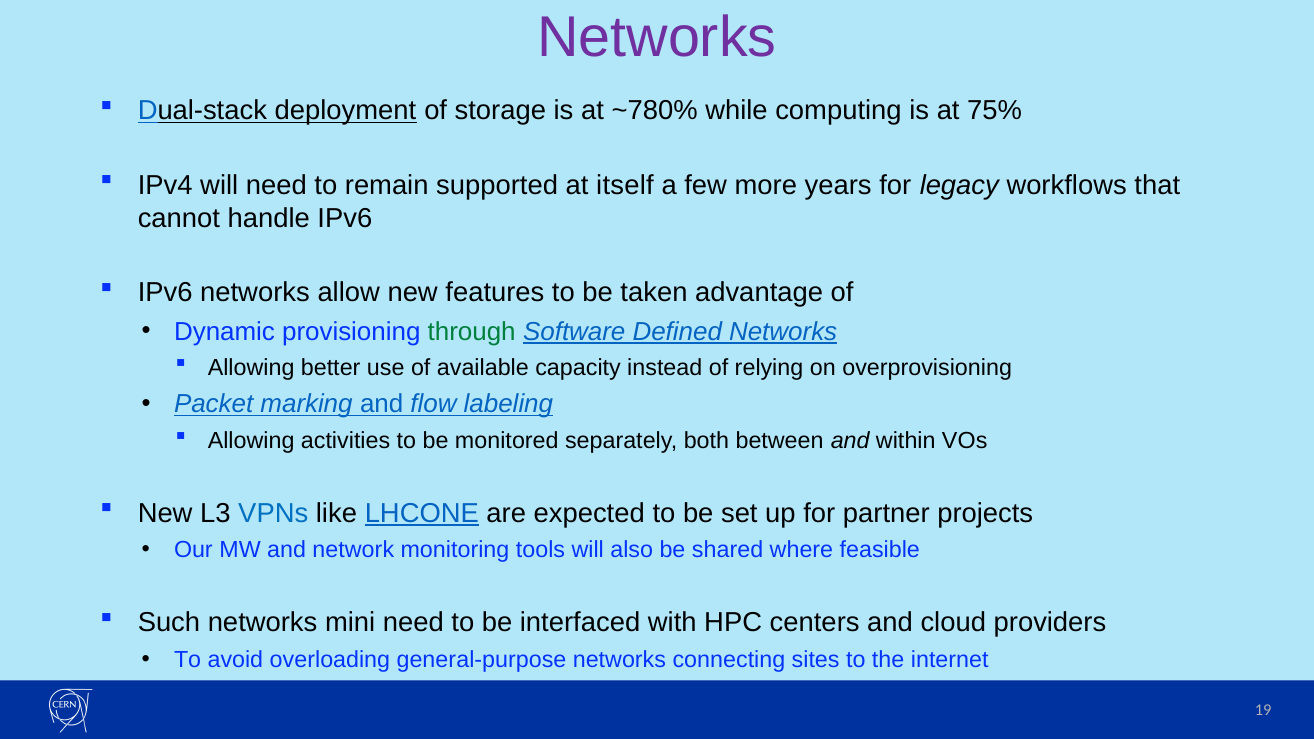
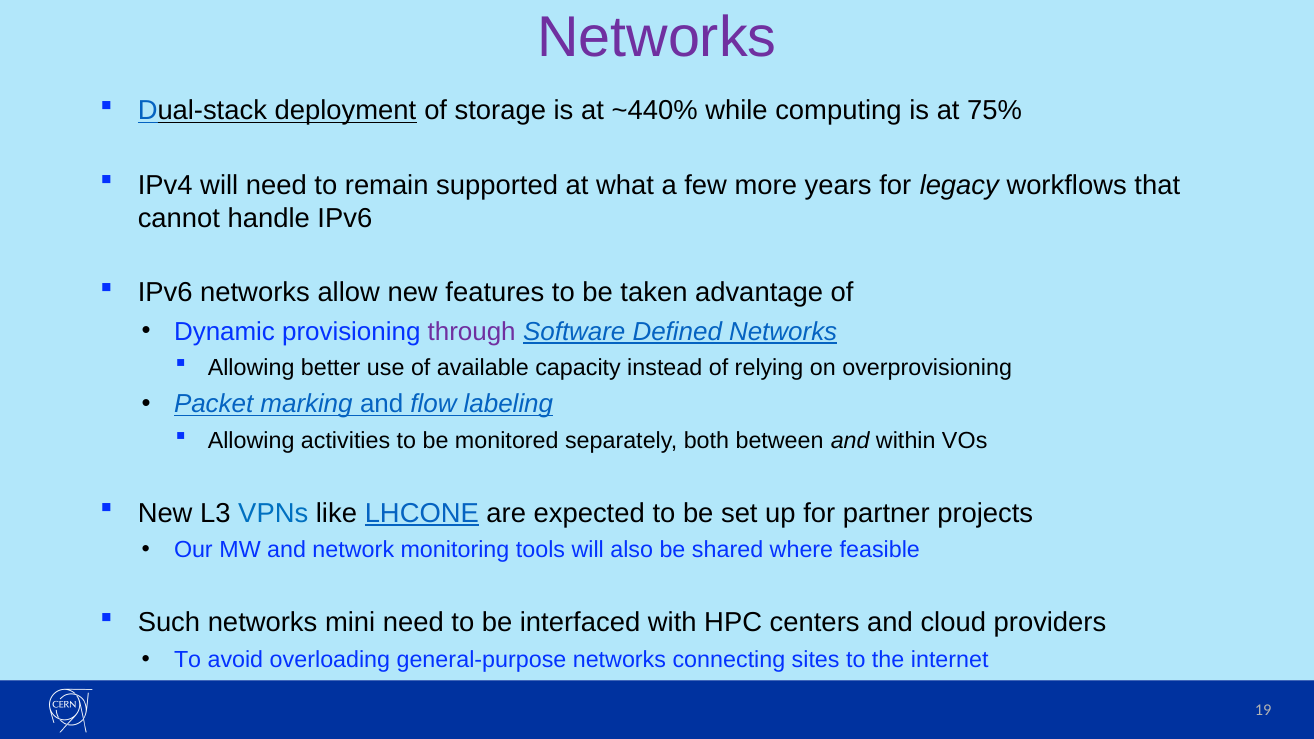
~780%: ~780% -> ~440%
itself: itself -> what
through colour: green -> purple
